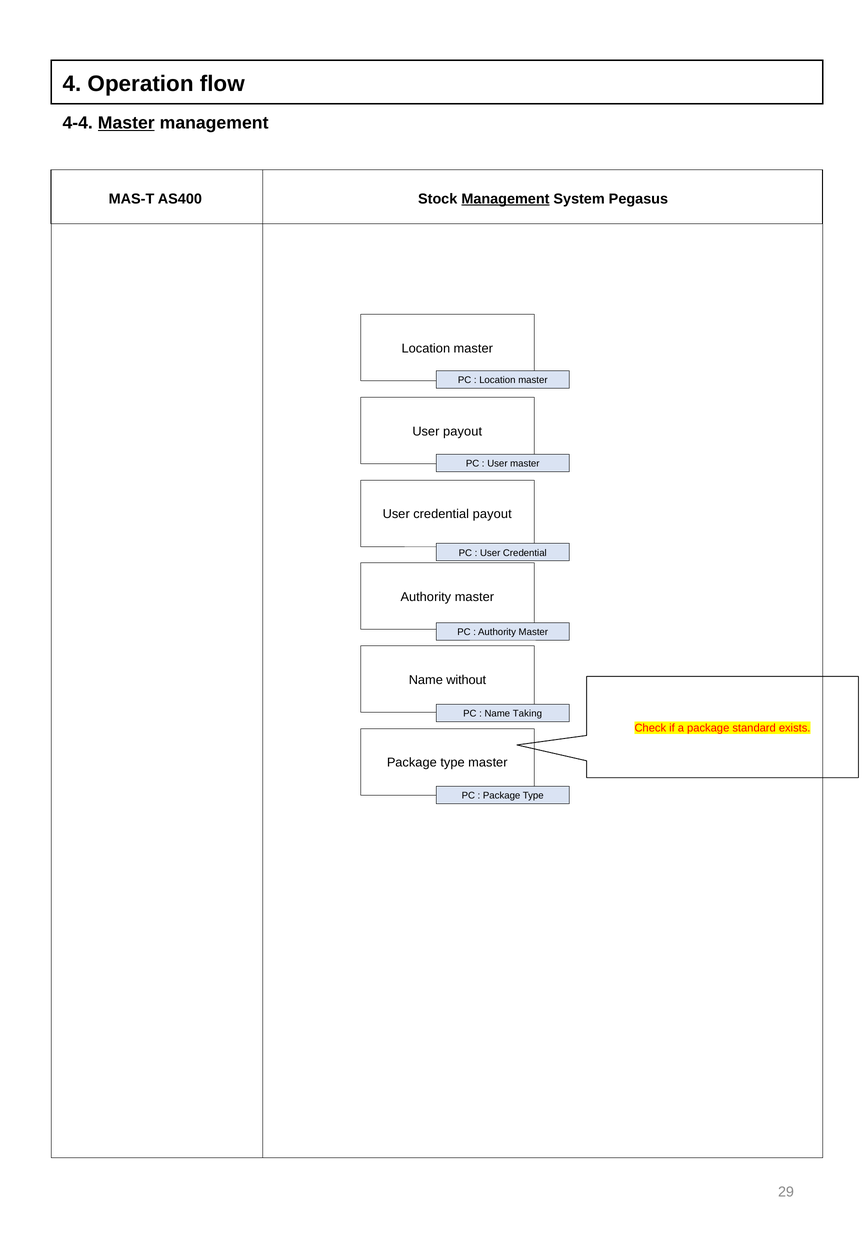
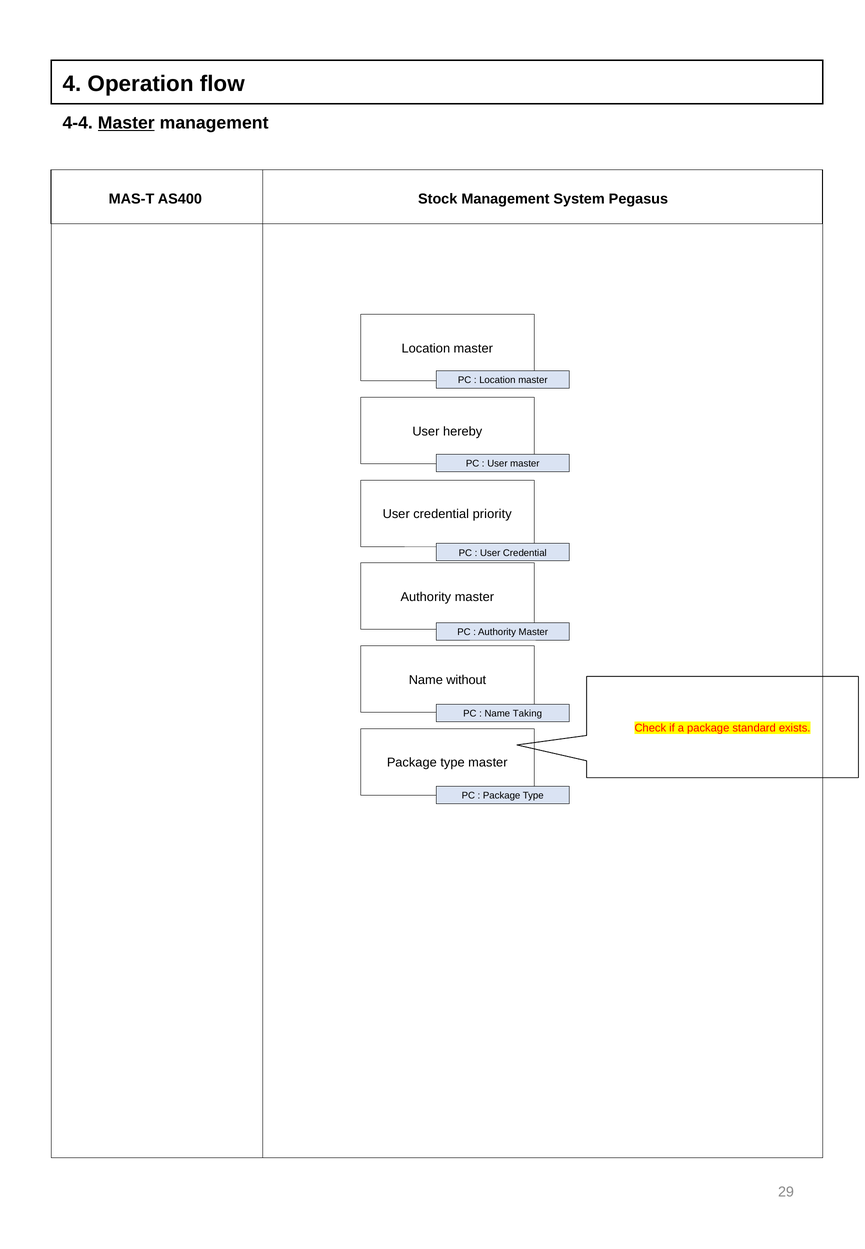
Management at (505, 199) underline: present -> none
User payout: payout -> hereby
credential payout: payout -> priority
